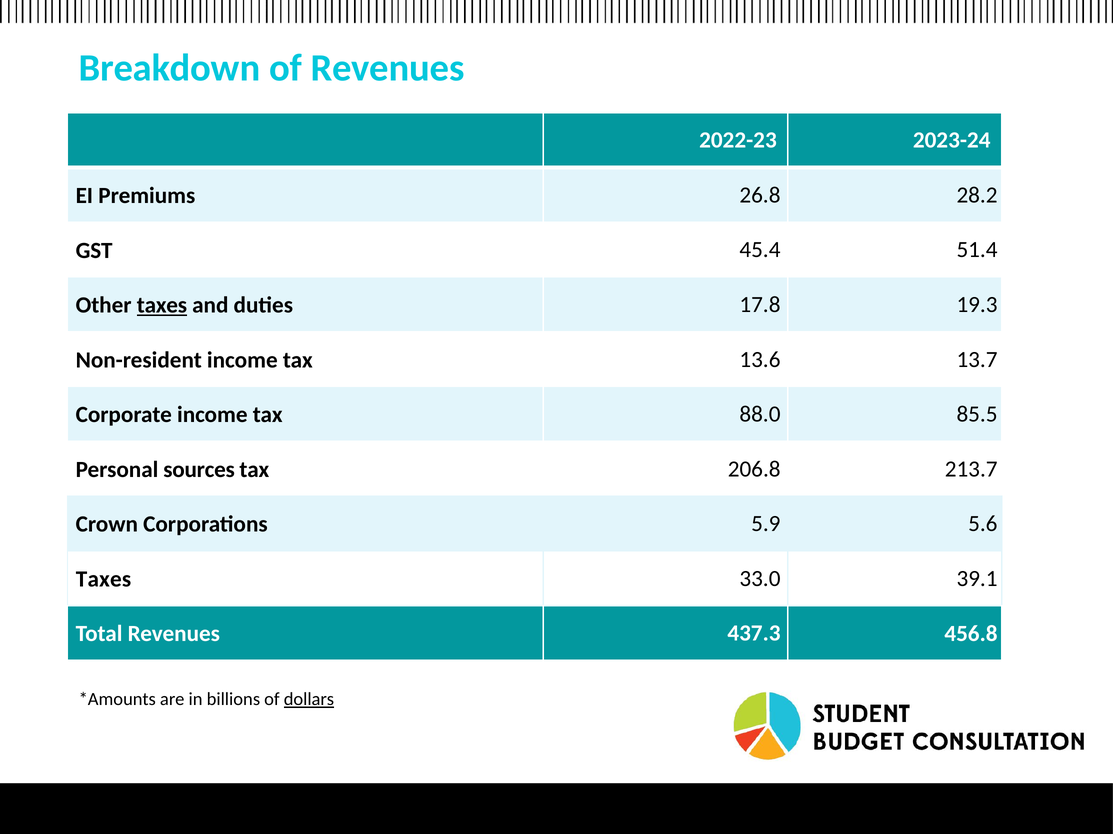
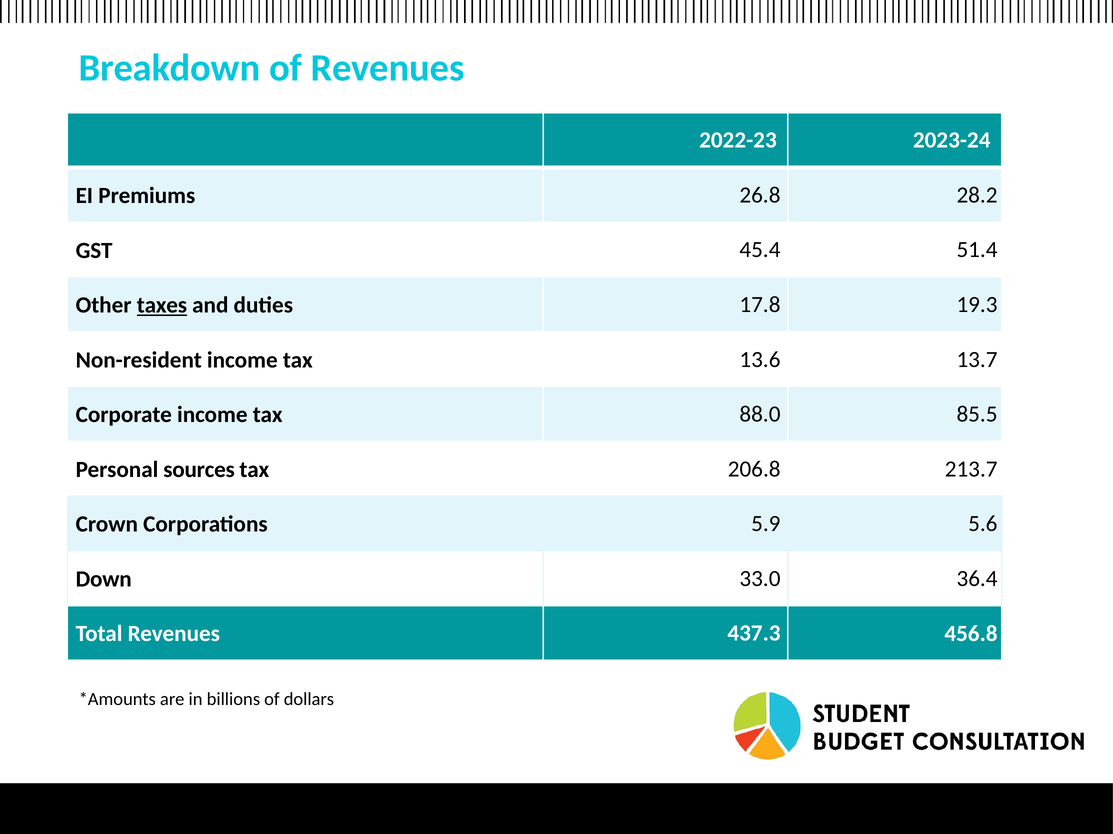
Taxes at (104, 580): Taxes -> Down
39.1: 39.1 -> 36.4
dollars underline: present -> none
